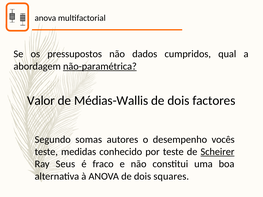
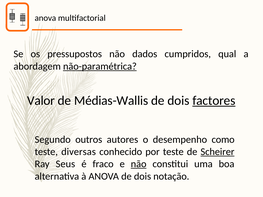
factores underline: none -> present
somas: somas -> outros
vocês: vocês -> como
medidas: medidas -> diversas
não at (139, 164) underline: none -> present
squares: squares -> notação
